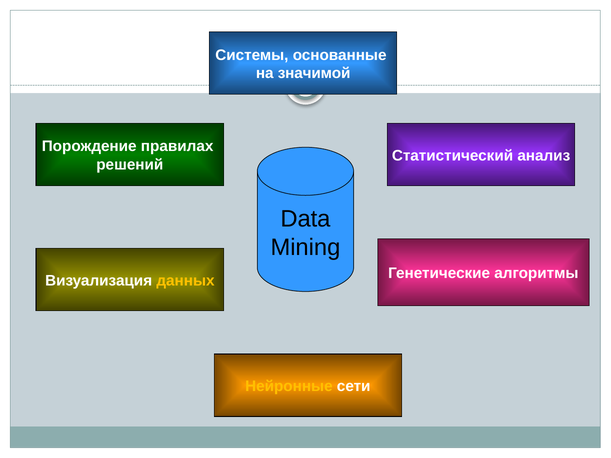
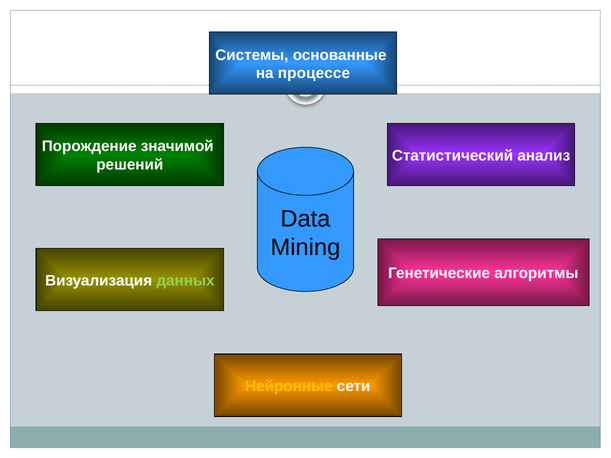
значимой: значимой -> процессе
правилах: правилах -> значимой
данных colour: yellow -> light green
